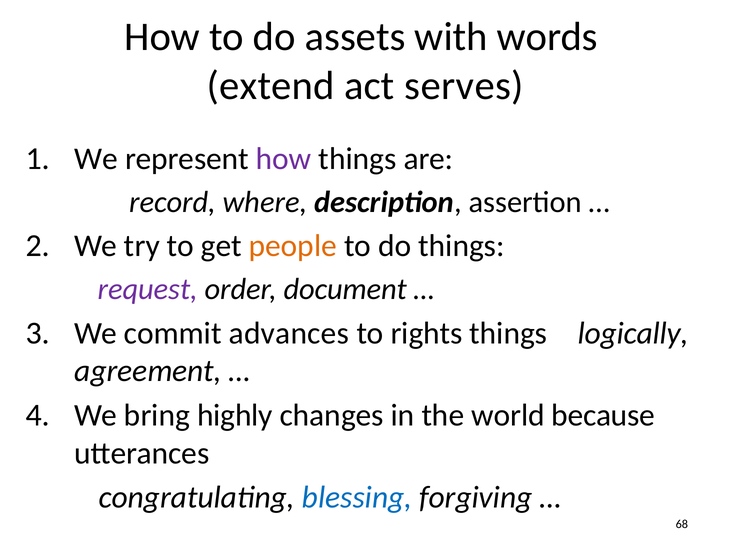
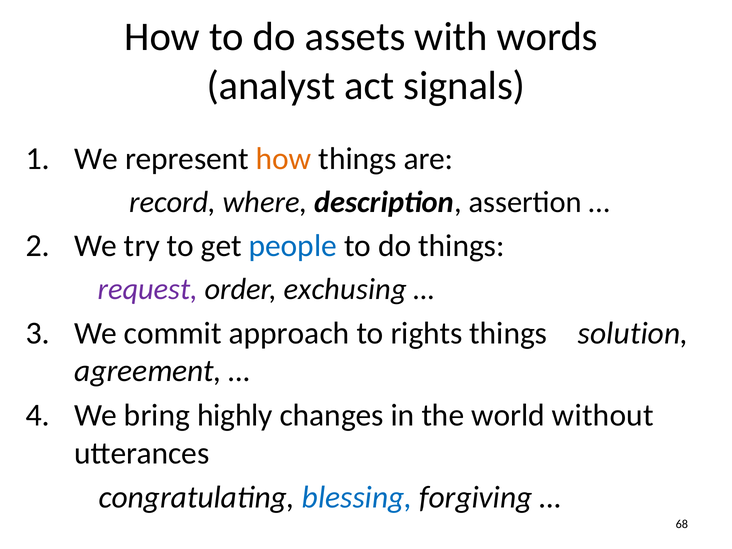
extend: extend -> analyst
serves: serves -> signals
how at (284, 159) colour: purple -> orange
people colour: orange -> blue
document: document -> exchusing
advances: advances -> approach
logically: logically -> solution
because: because -> without
